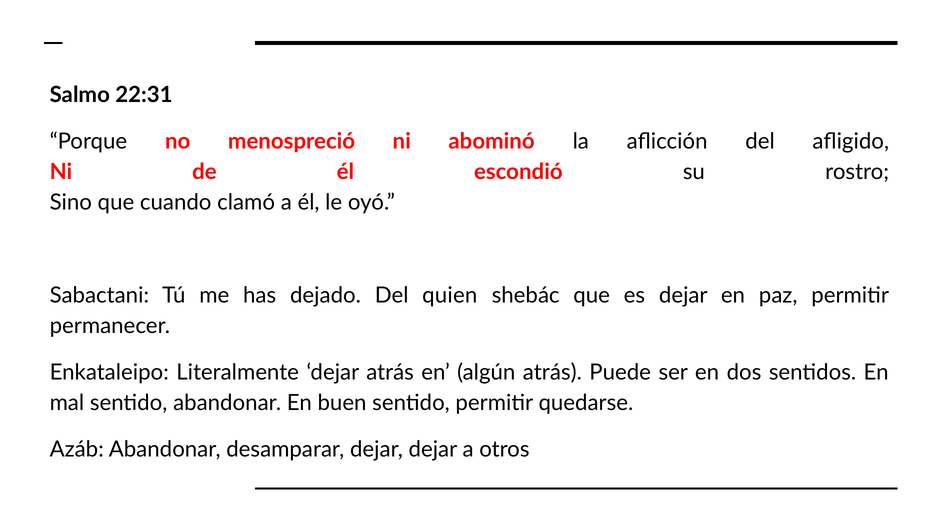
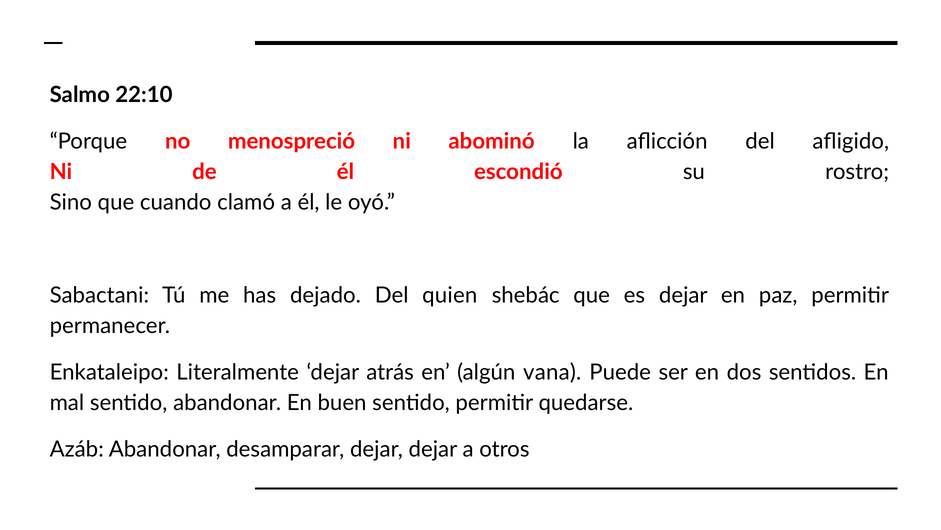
22:31: 22:31 -> 22:10
algún atrás: atrás -> vana
